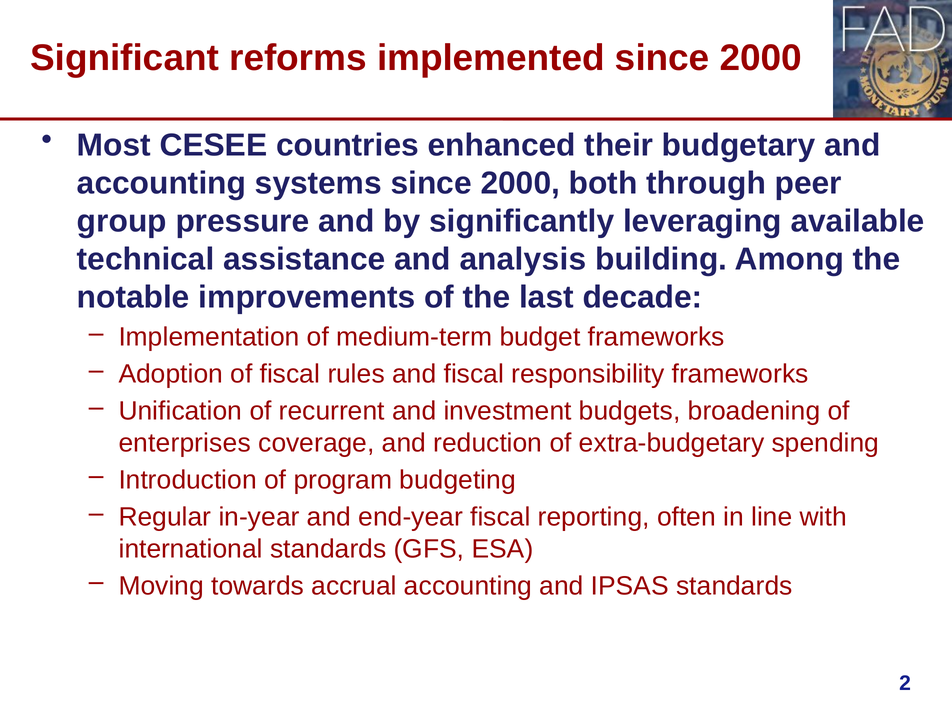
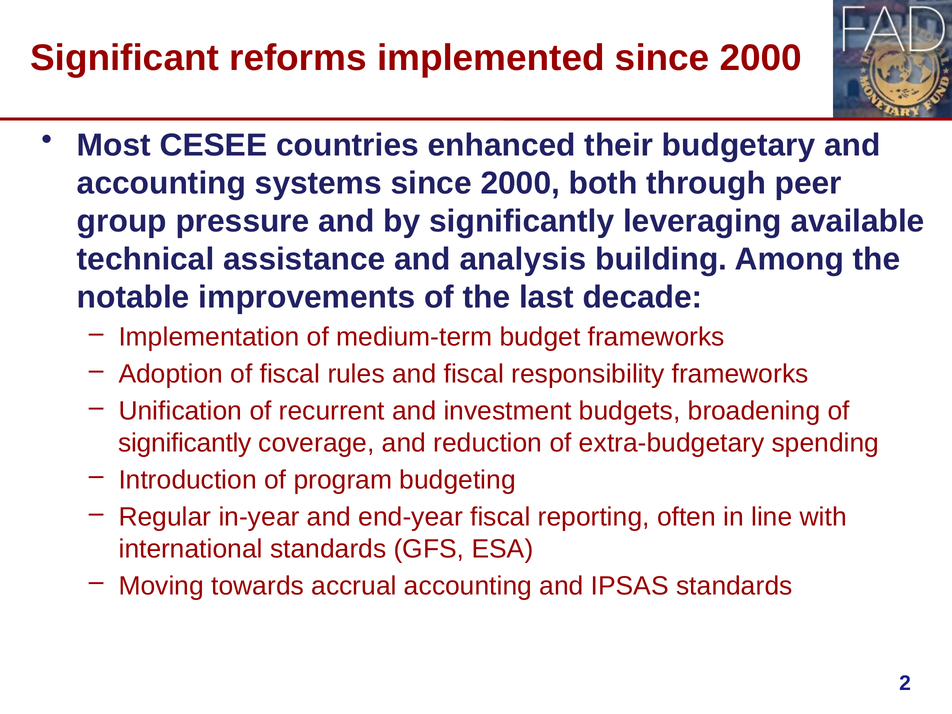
enterprises at (185, 443): enterprises -> significantly
